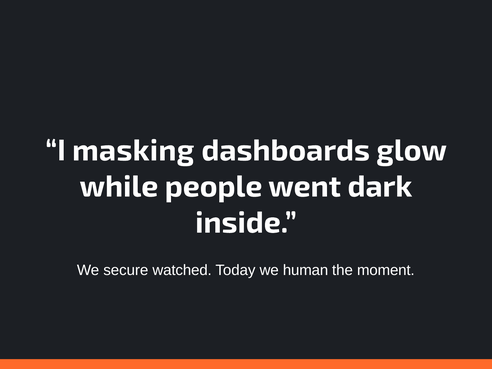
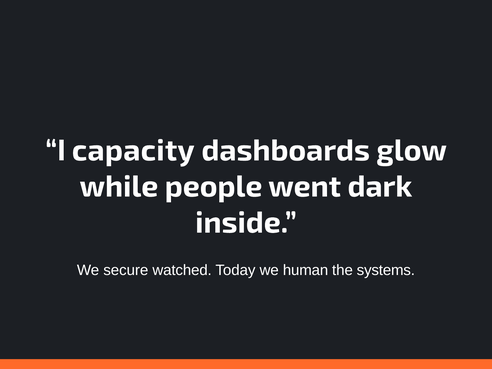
masking: masking -> capacity
moment: moment -> systems
